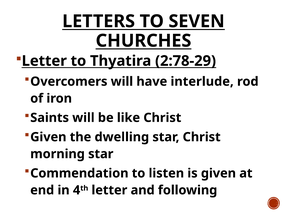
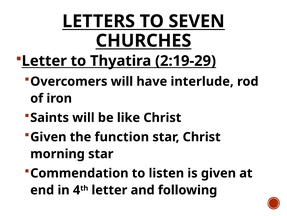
2:78-29: 2:78-29 -> 2:19-29
dwelling: dwelling -> function
